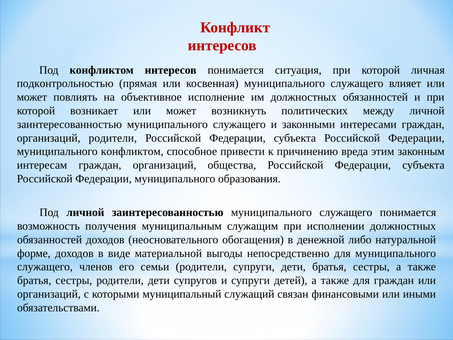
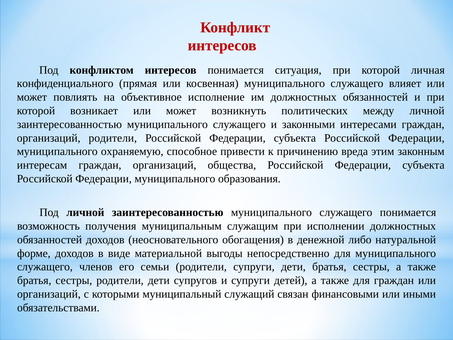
подконтрольностью: подконтрольностью -> конфиденциального
муниципального конфликтом: конфликтом -> охраняемую
